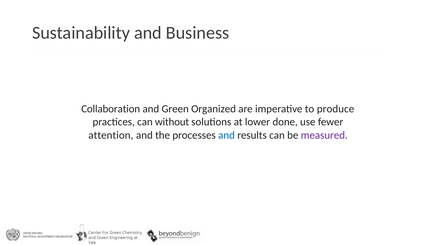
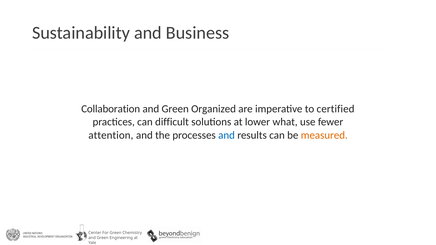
produce: produce -> certified
without: without -> difficult
done: done -> what
measured colour: purple -> orange
